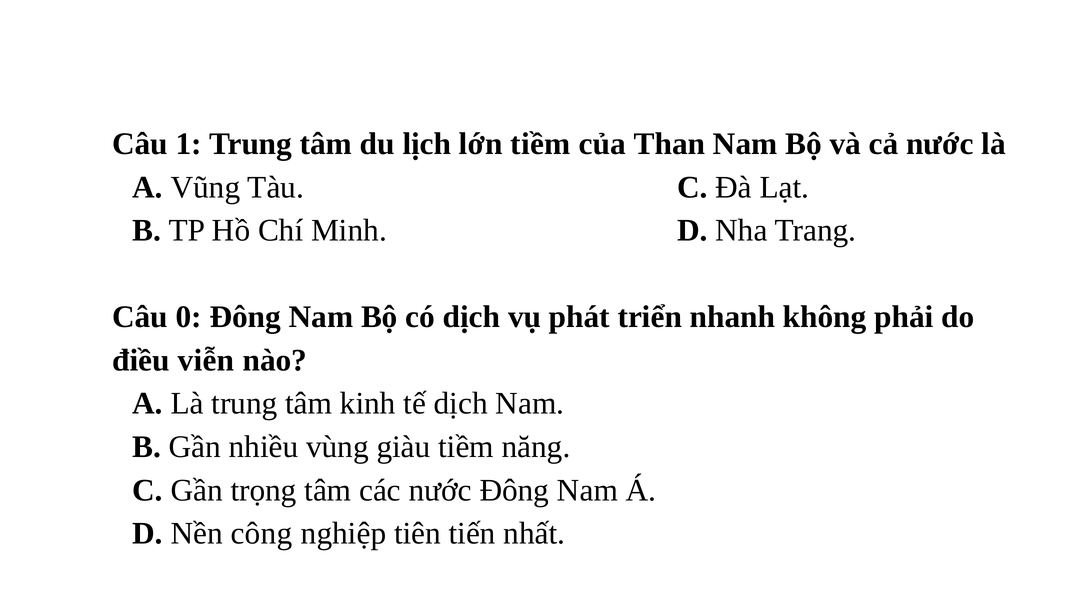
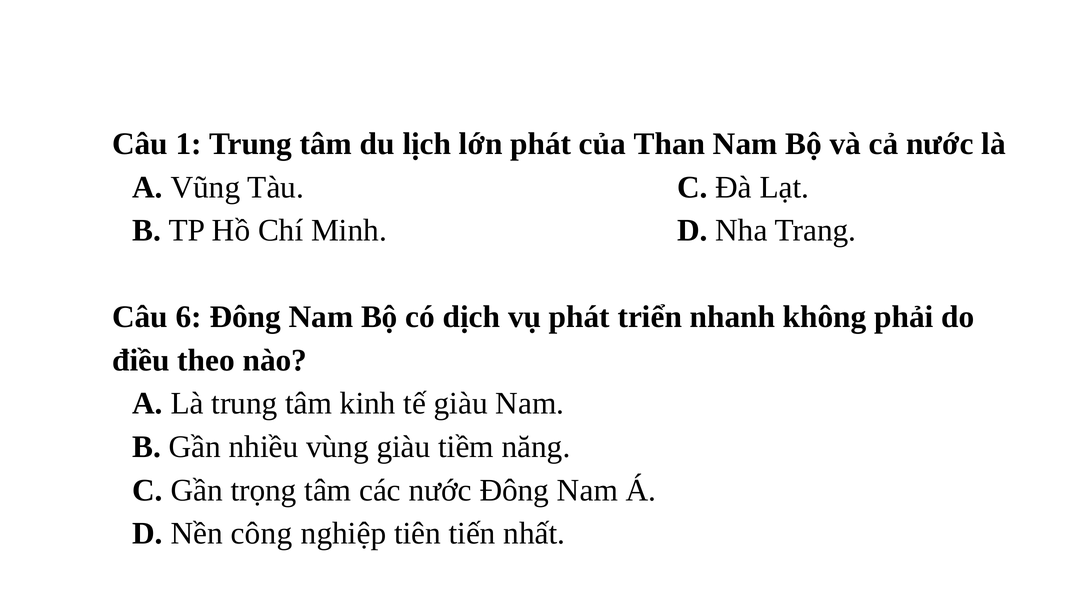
lớn tiềm: tiềm -> phát
0: 0 -> 6
viễn: viễn -> theo
tế dịch: dịch -> giàu
